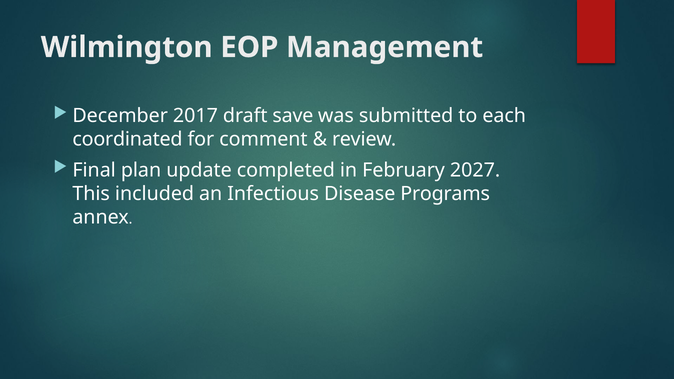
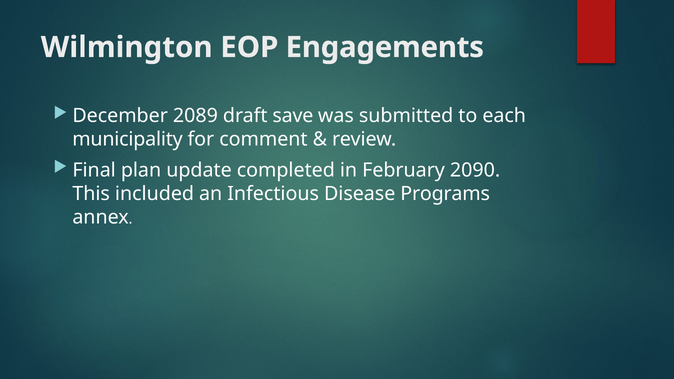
Management: Management -> Engagements
2017: 2017 -> 2089
coordinated: coordinated -> municipality
2027: 2027 -> 2090
